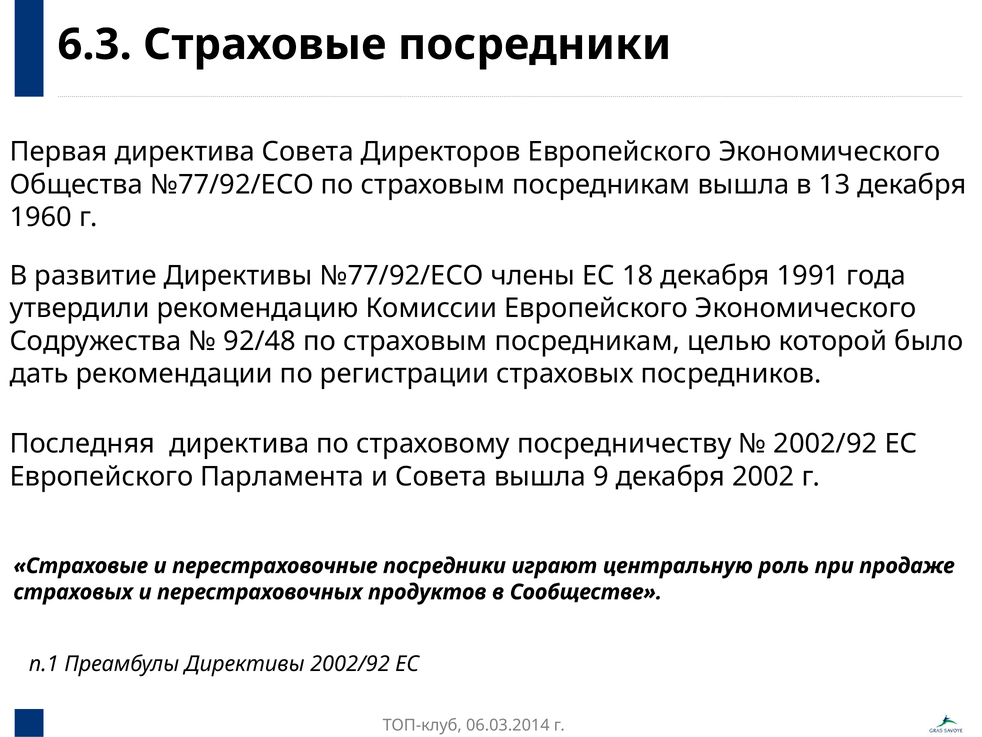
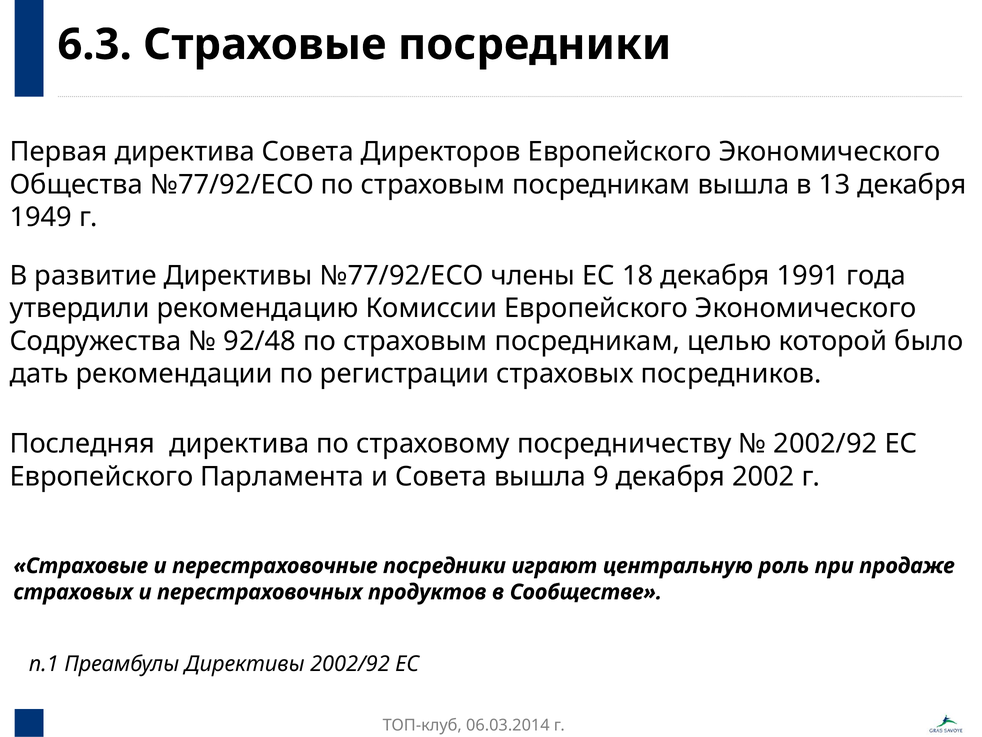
1960: 1960 -> 1949
